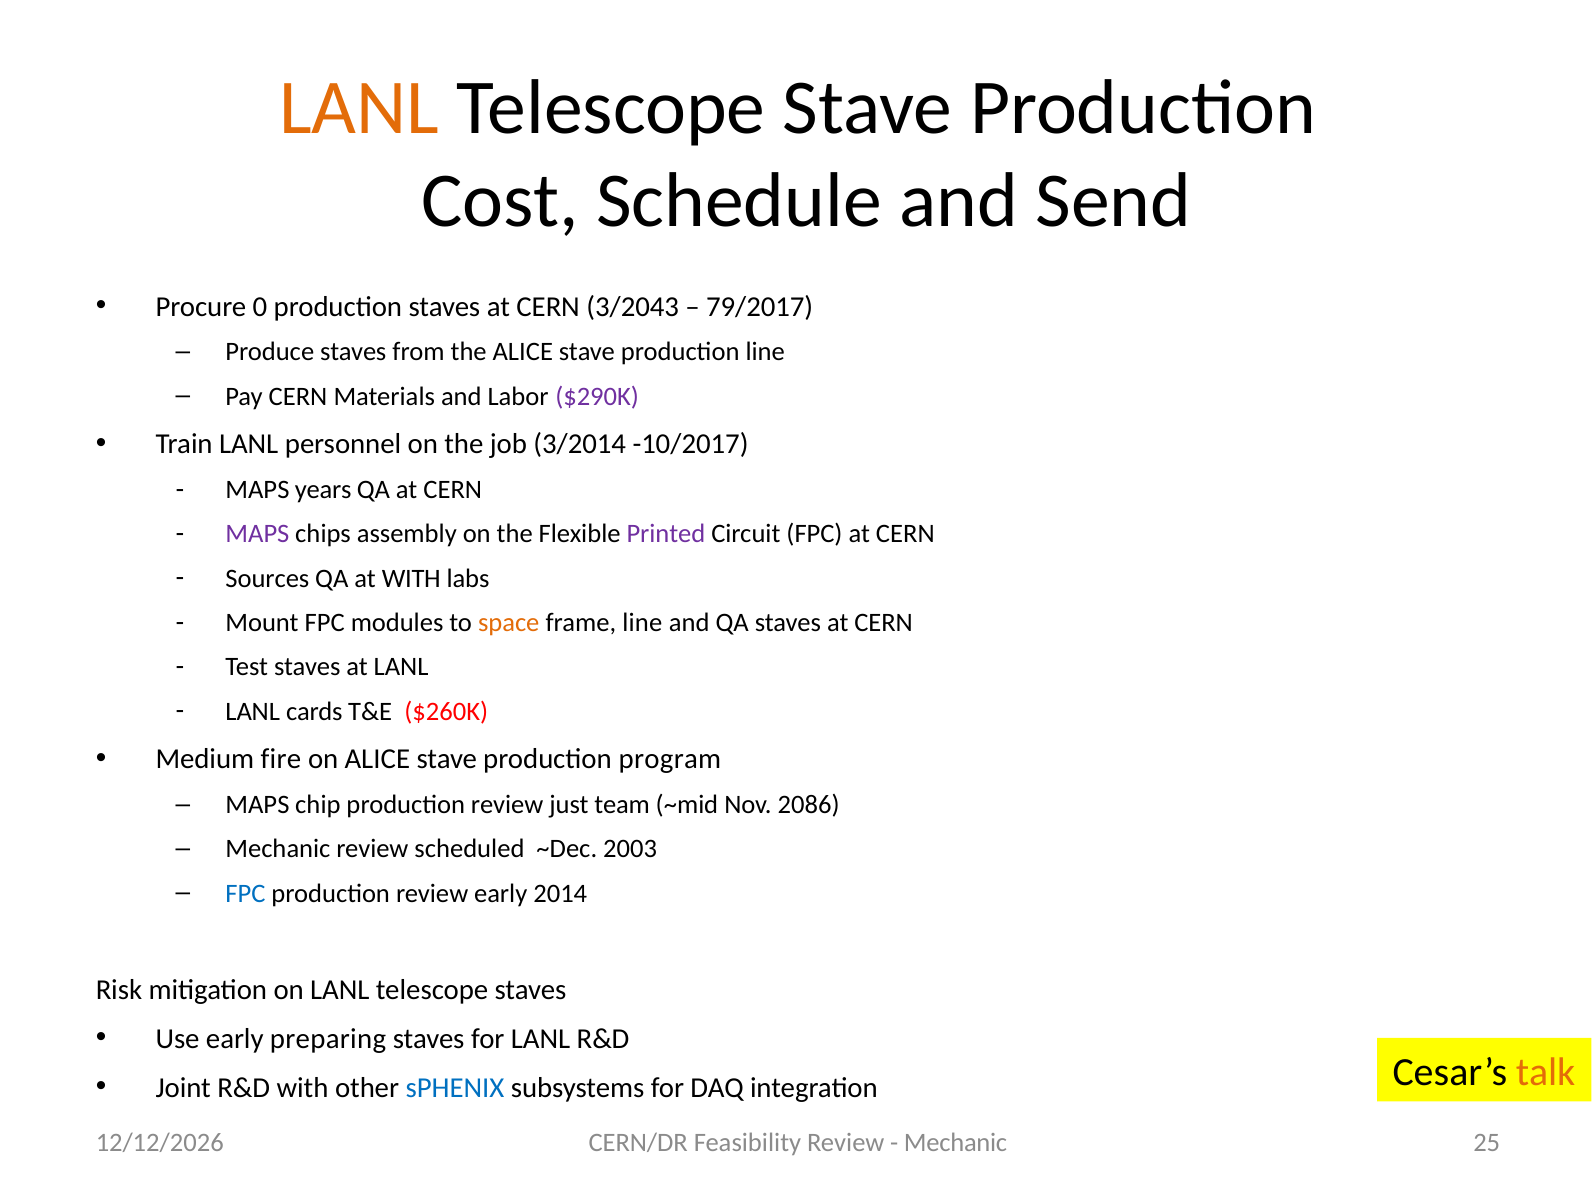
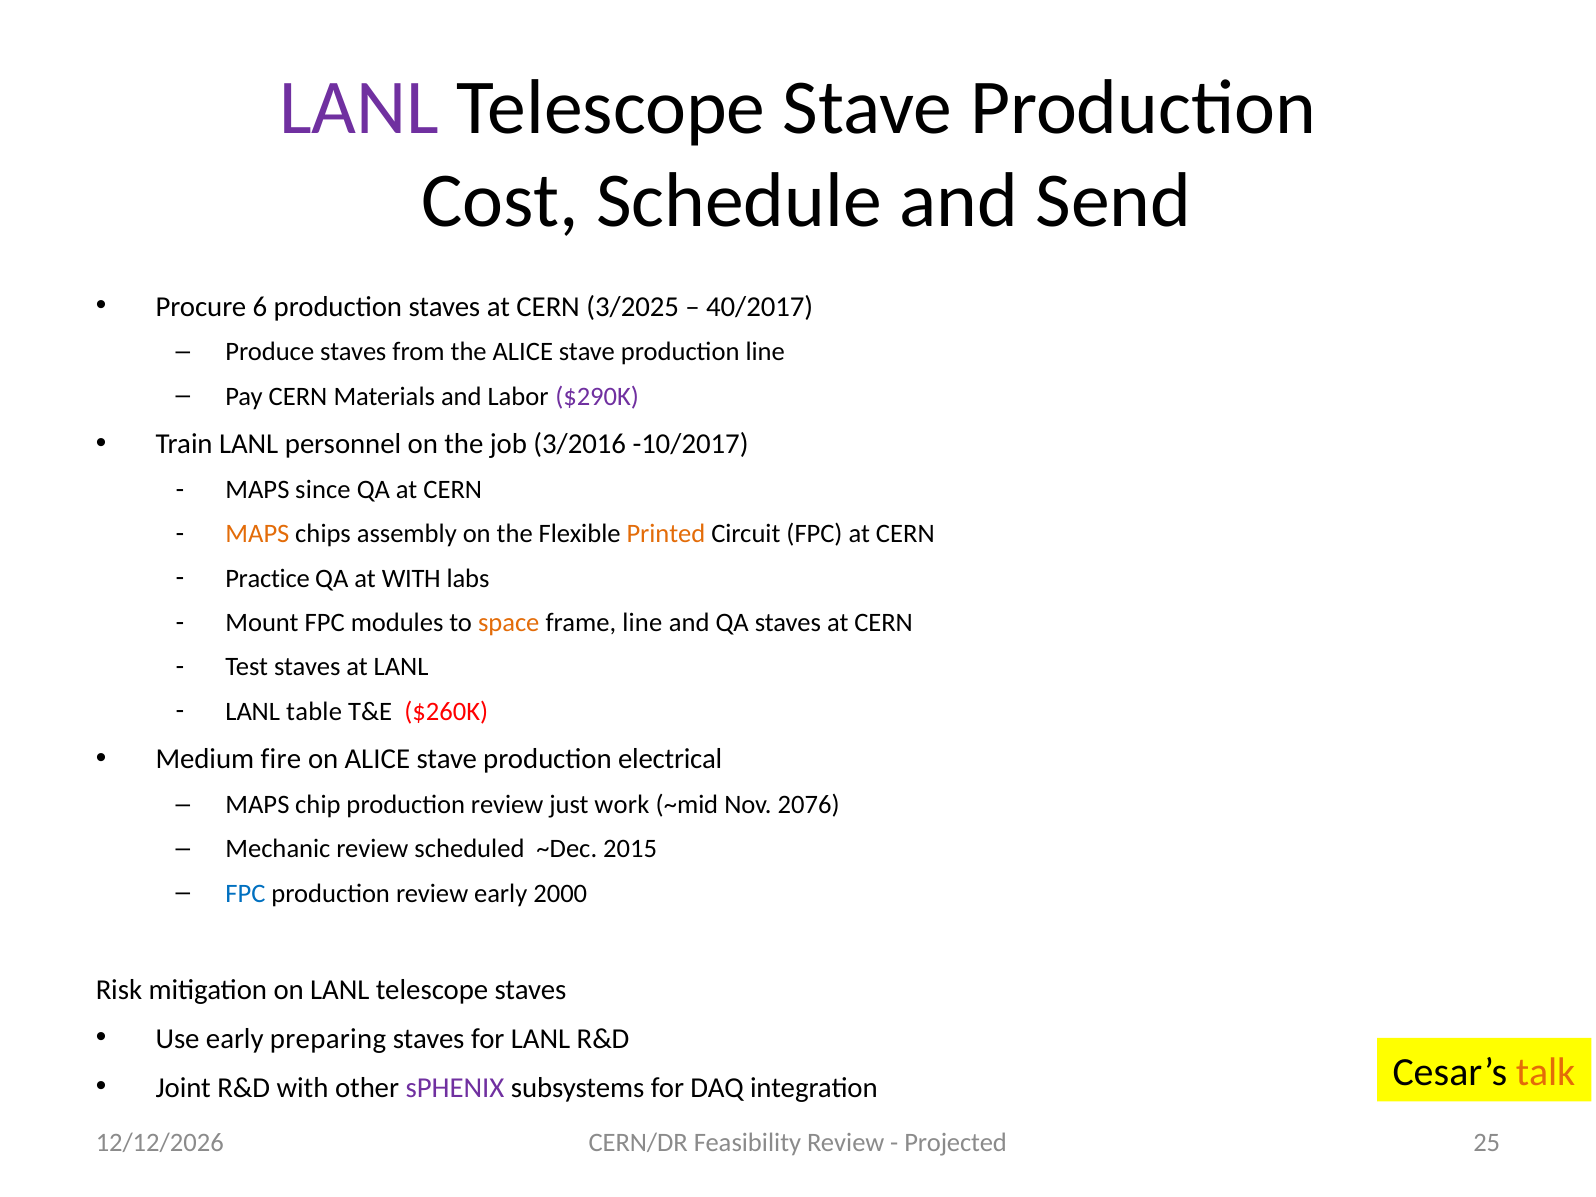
LANL at (359, 108) colour: orange -> purple
0: 0 -> 6
3/2043: 3/2043 -> 3/2025
79/2017: 79/2017 -> 40/2017
3/2014: 3/2014 -> 3/2016
years: years -> since
MAPS at (257, 534) colour: purple -> orange
Printed colour: purple -> orange
Sources: Sources -> Practice
cards: cards -> table
program: program -> electrical
team: team -> work
2086: 2086 -> 2076
2003: 2003 -> 2015
2014: 2014 -> 2000
sPHENIX colour: blue -> purple
Mechanic at (956, 1143): Mechanic -> Projected
